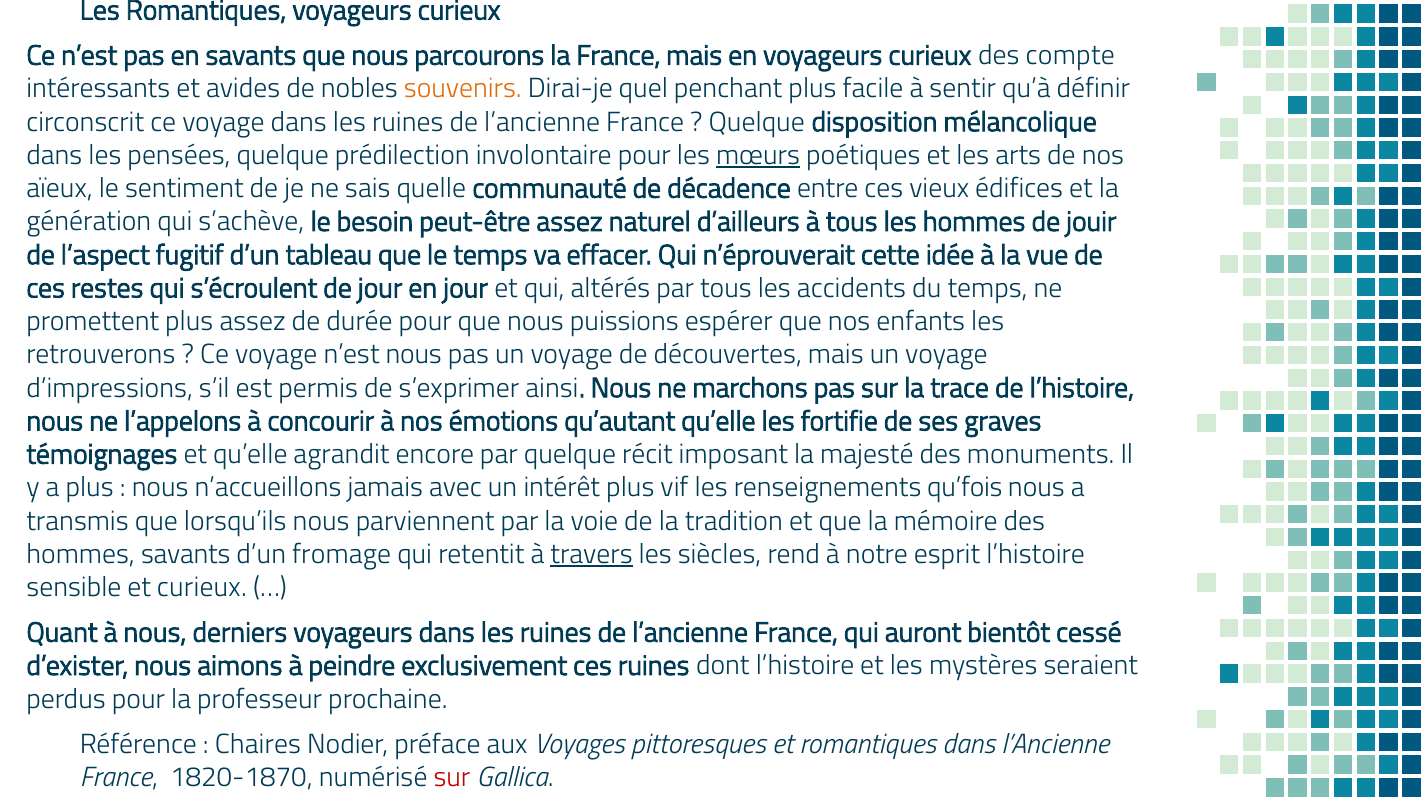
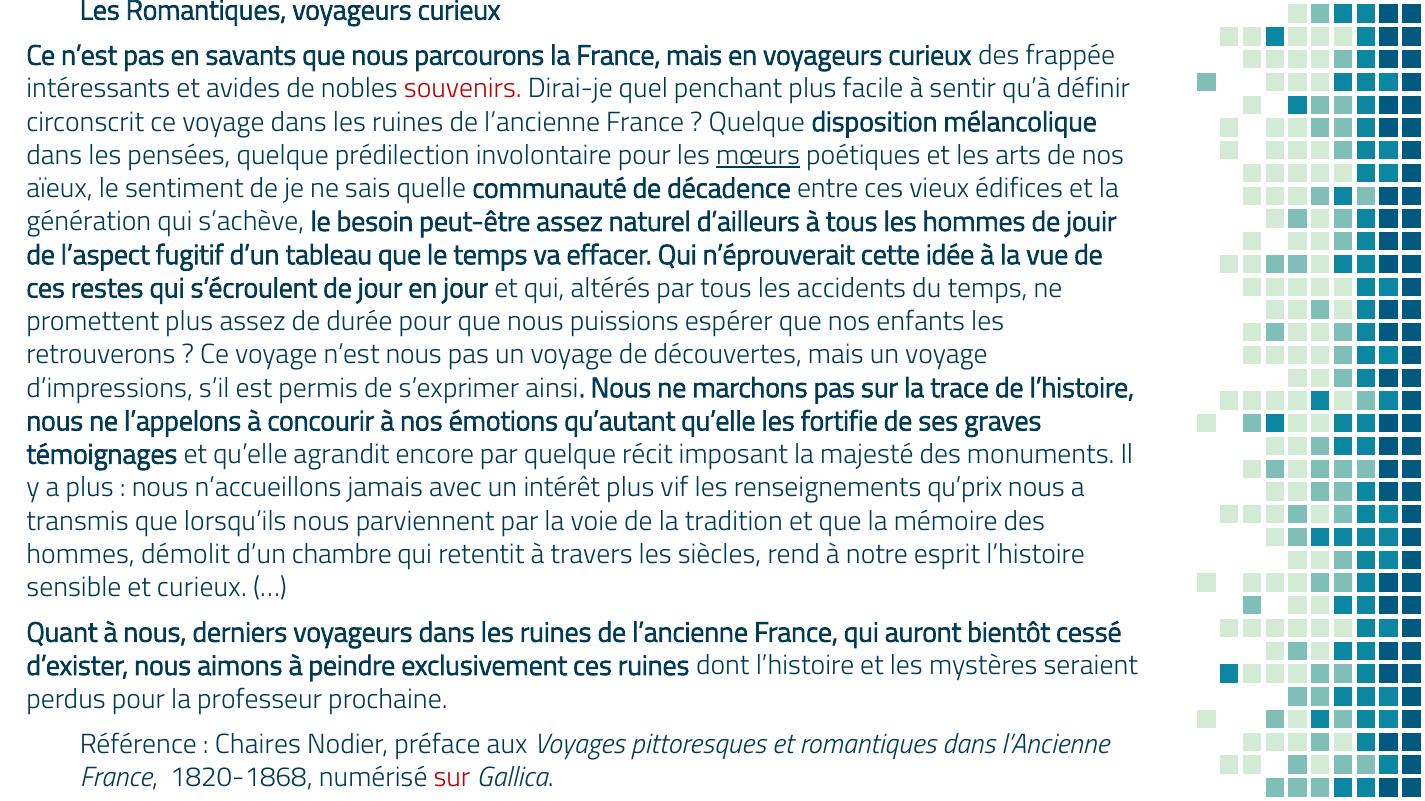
compte: compte -> frappée
souvenirs colour: orange -> red
qu’fois: qu’fois -> qu’prix
hommes savants: savants -> démolit
fromage: fromage -> chambre
travers underline: present -> none
1820-1870: 1820-1870 -> 1820-1868
